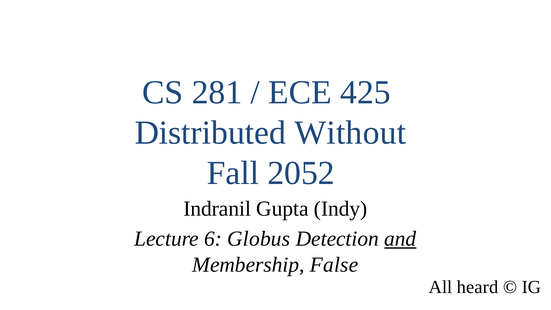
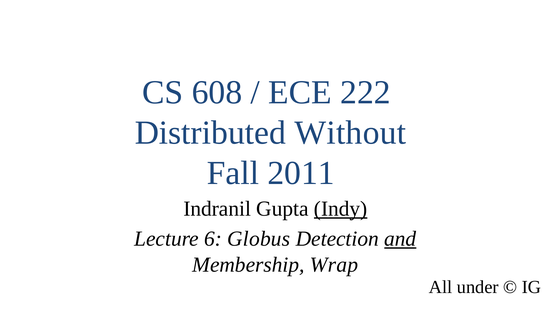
281: 281 -> 608
425: 425 -> 222
2052: 2052 -> 2011
Indy underline: none -> present
False: False -> Wrap
heard: heard -> under
